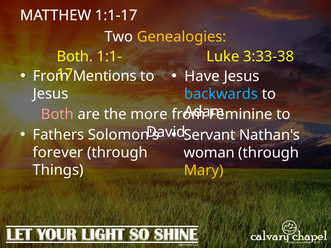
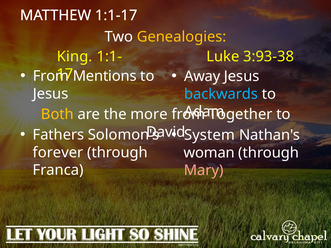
Both at (75, 57): Both -> King
3:33-38: 3:33-38 -> 3:93-38
Have: Have -> Away
Both at (57, 114) colour: pink -> yellow
Feminine: Feminine -> Together
Servant: Servant -> System
Things: Things -> Franca
Mary colour: yellow -> pink
